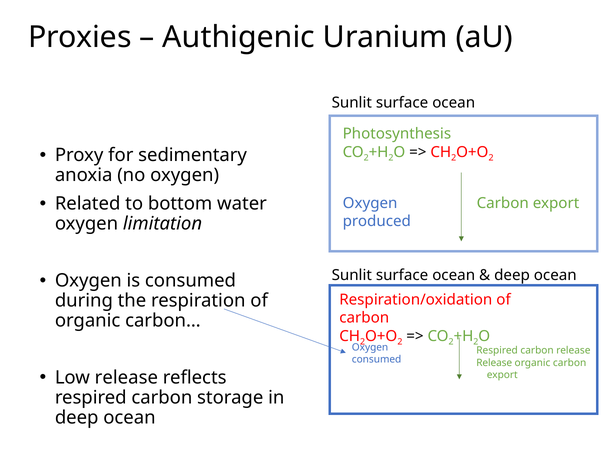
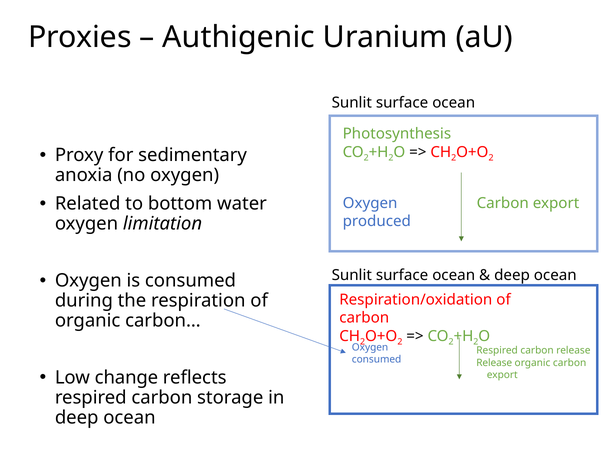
Low release: release -> change
